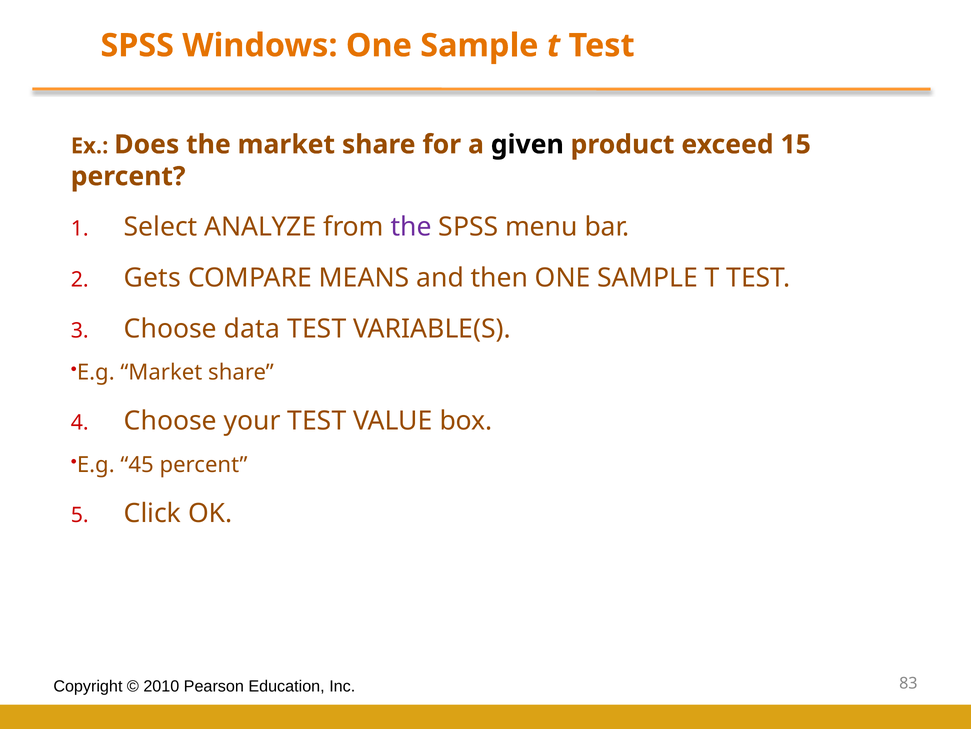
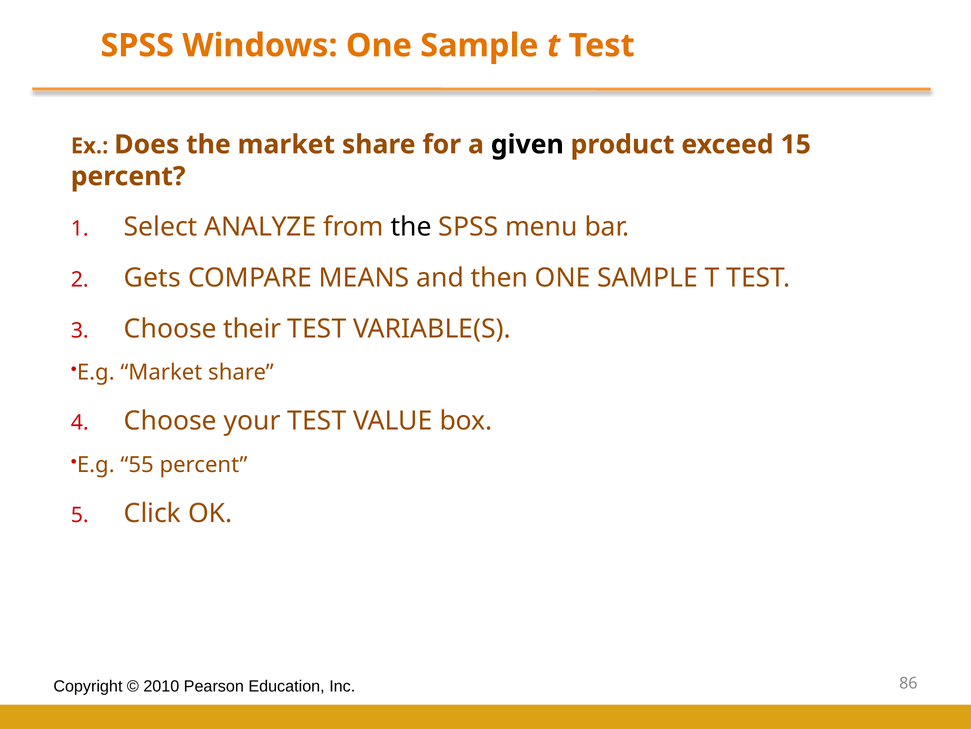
the at (411, 227) colour: purple -> black
data: data -> their
45: 45 -> 55
83: 83 -> 86
